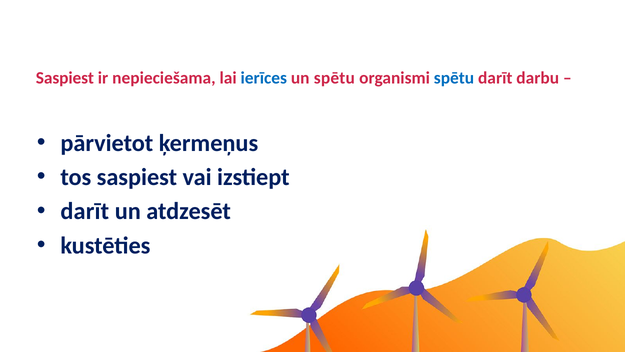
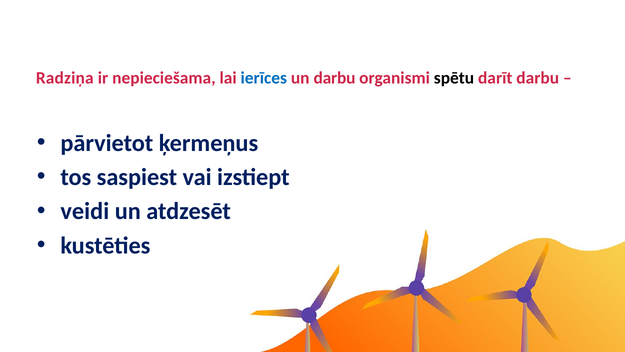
Saspiest at (65, 78): Saspiest -> Radziņa
un spētu: spētu -> darbu
spētu at (454, 78) colour: blue -> black
darīt at (85, 211): darīt -> veidi
